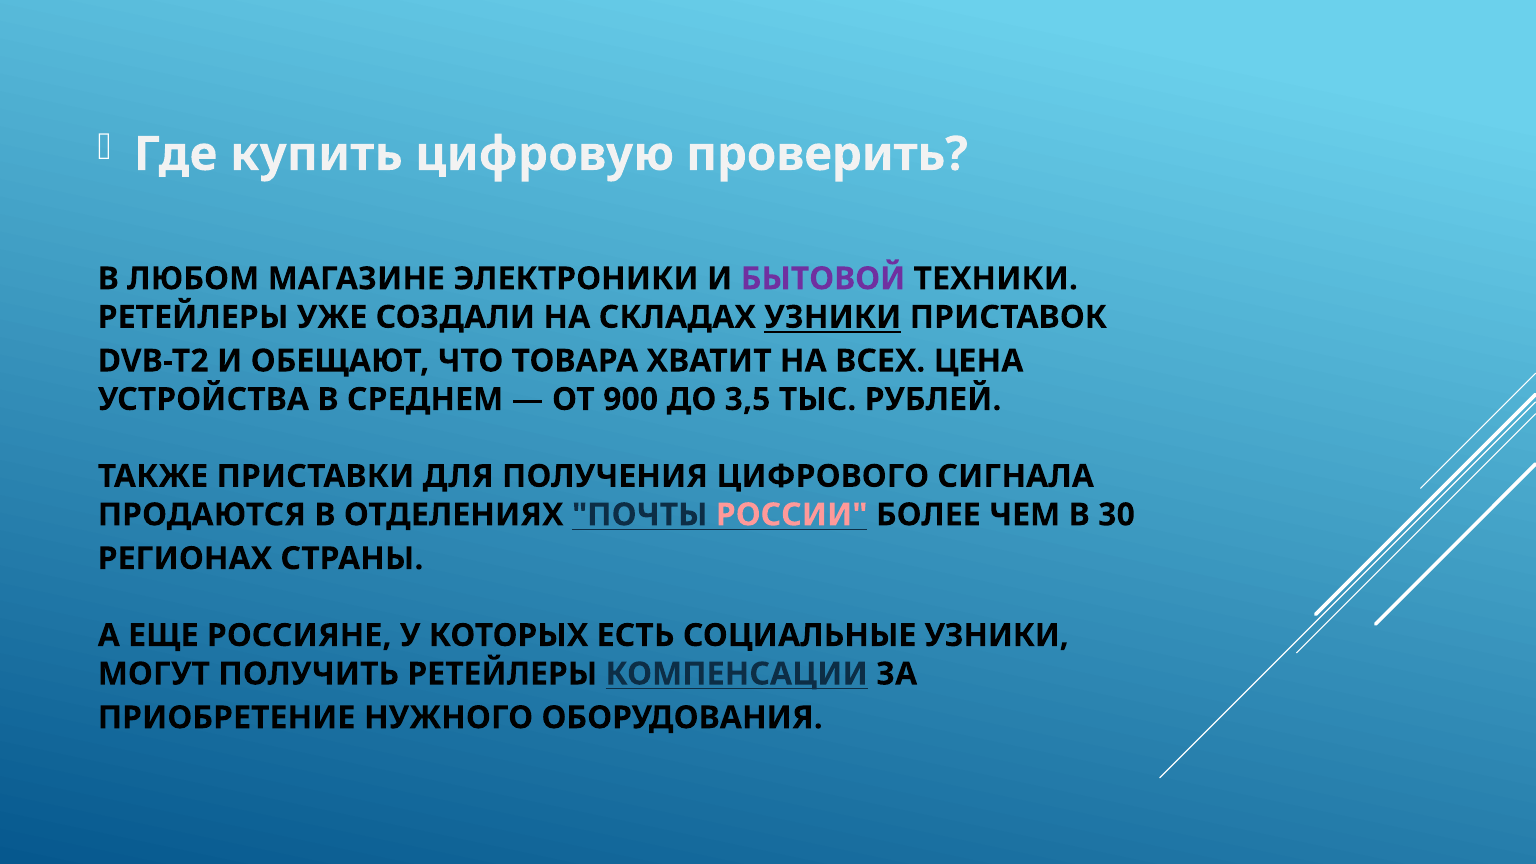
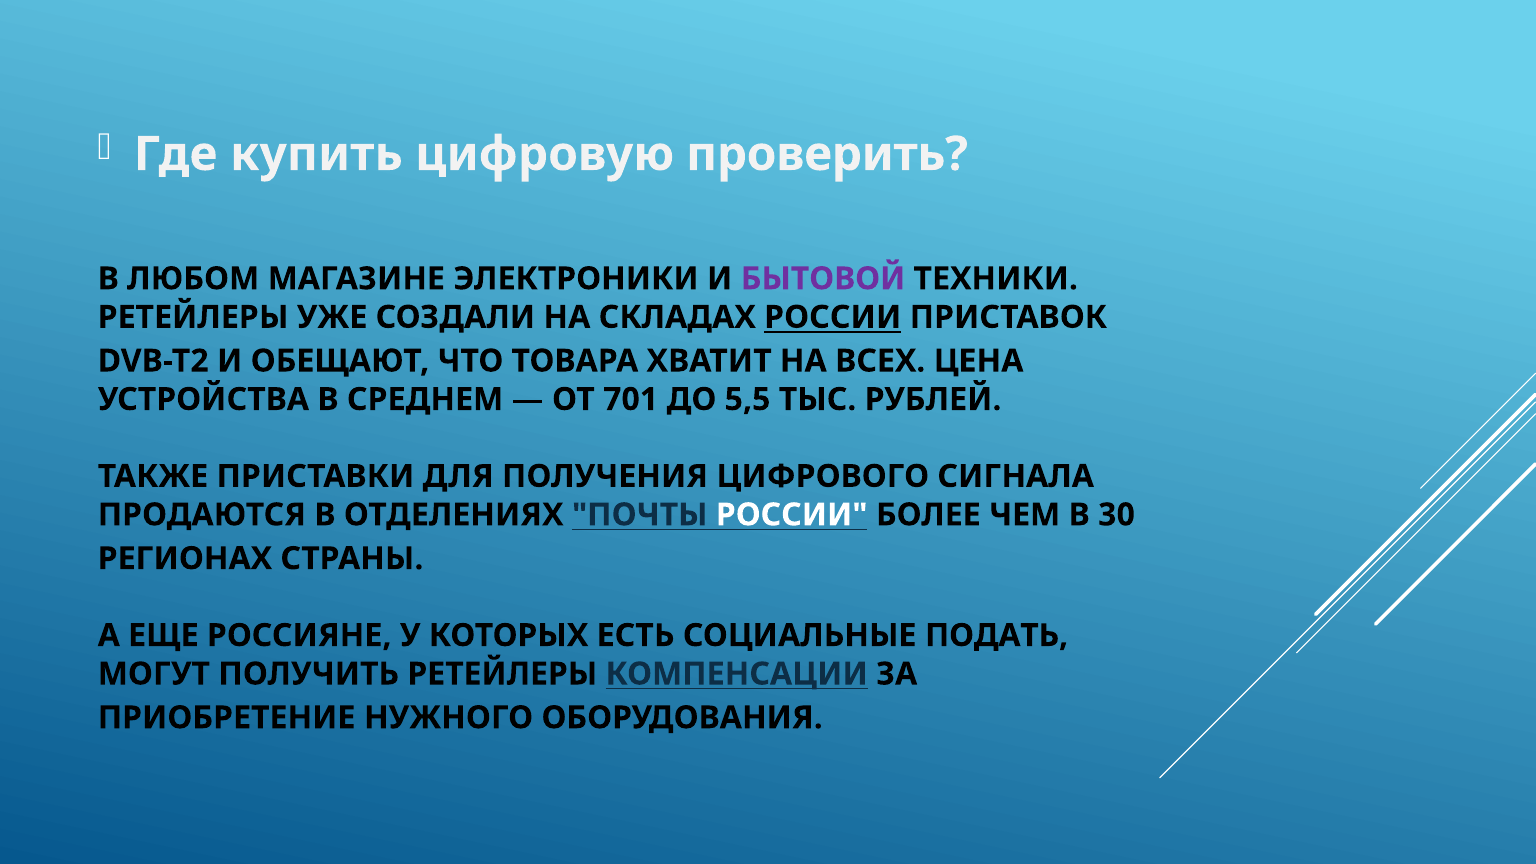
СКЛАДАХ УЗНИКИ: УЗНИКИ -> РОССИИ
900: 900 -> 701
3,5: 3,5 -> 5,5
РОССИИ at (792, 515) colour: pink -> white
СОЦИАЛЬНЫЕ УЗНИКИ: УЗНИКИ -> ПОДАТЬ
